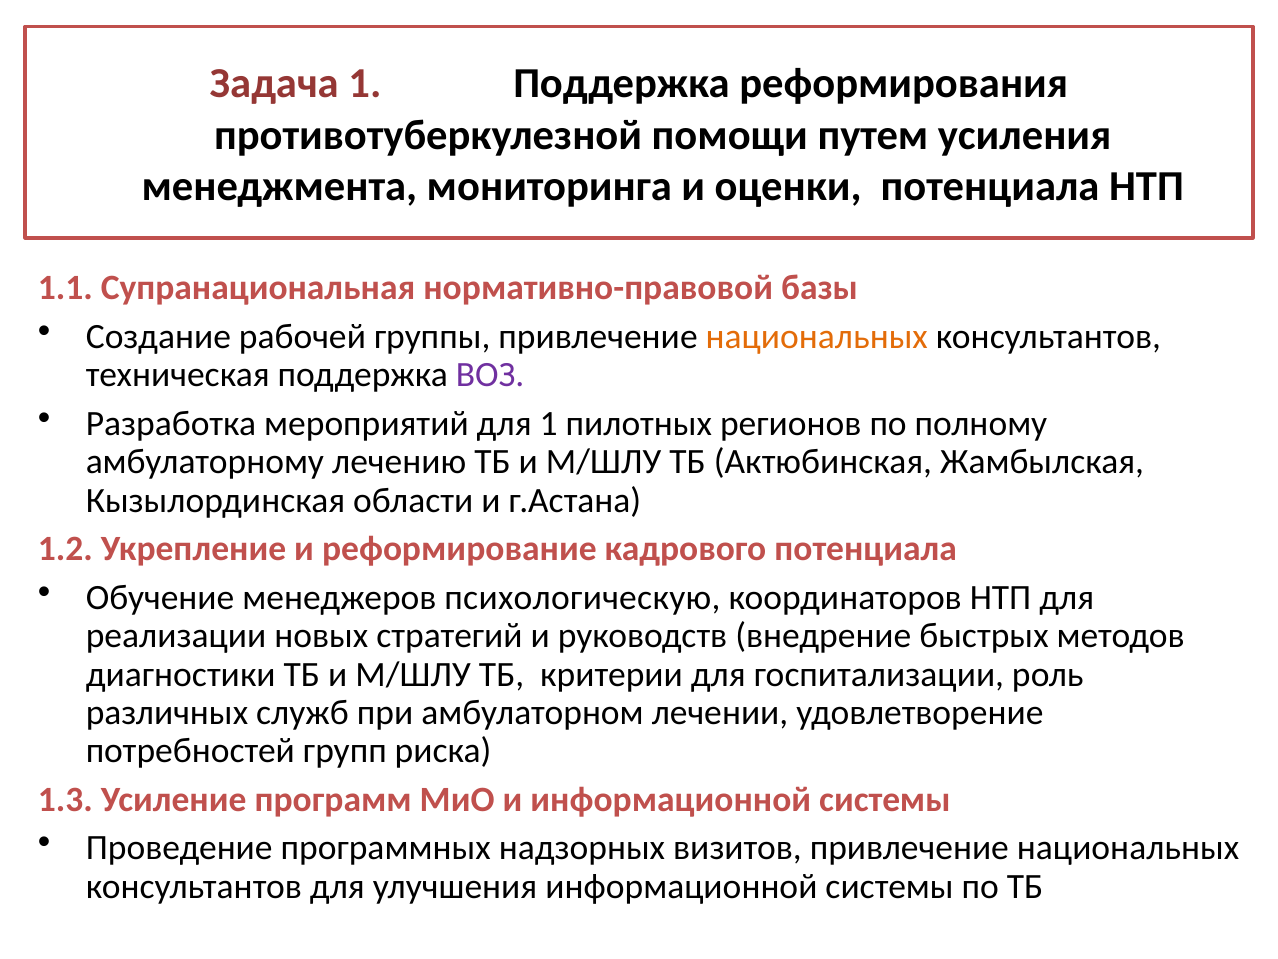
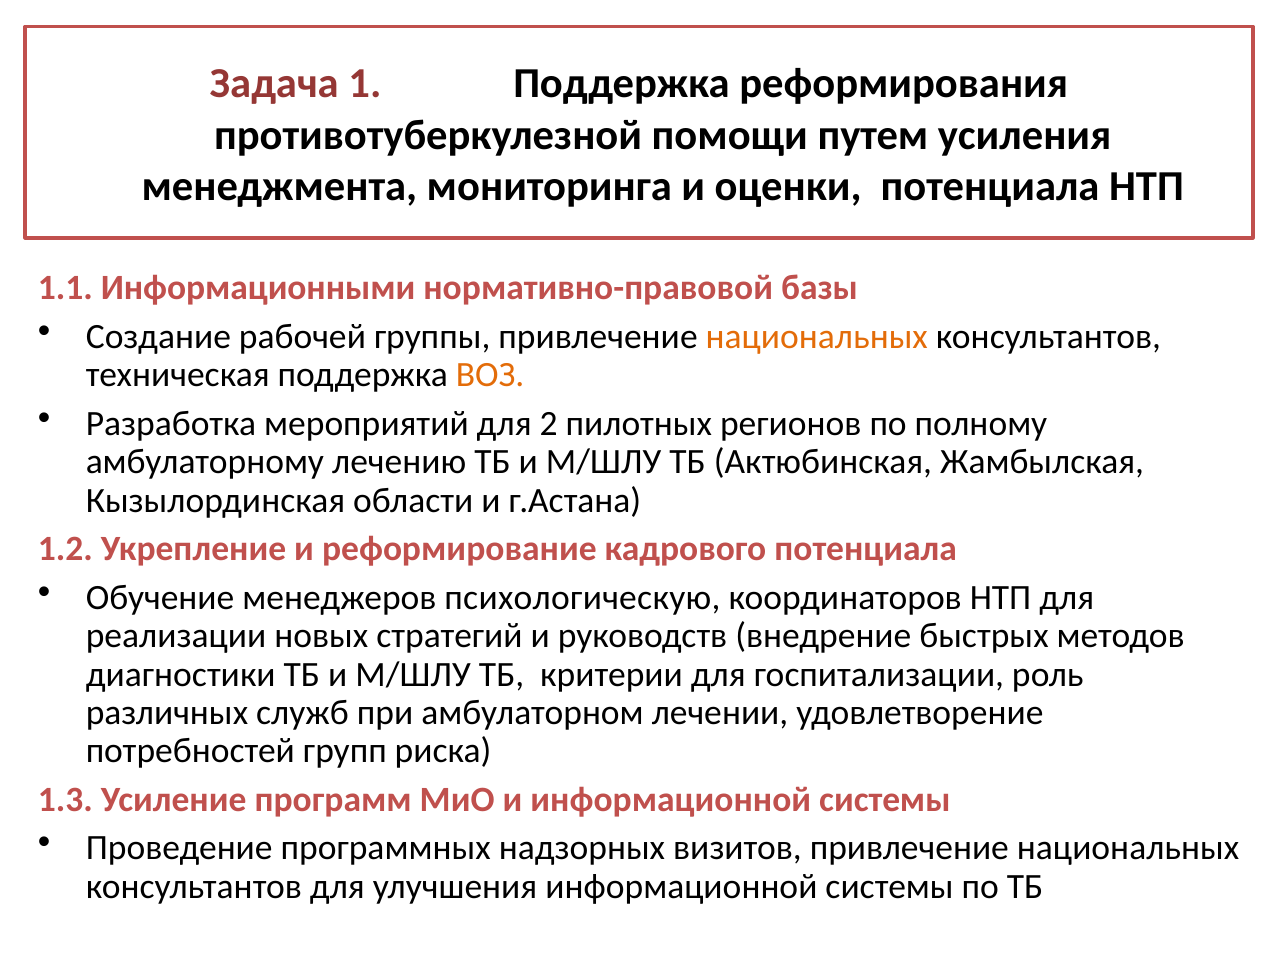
Супранациональная: Супранациональная -> Информационными
ВОЗ colour: purple -> orange
для 1: 1 -> 2
